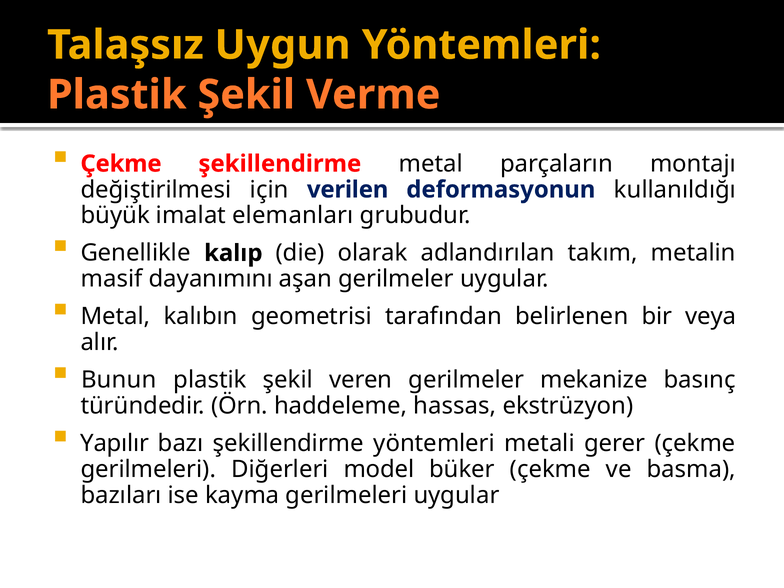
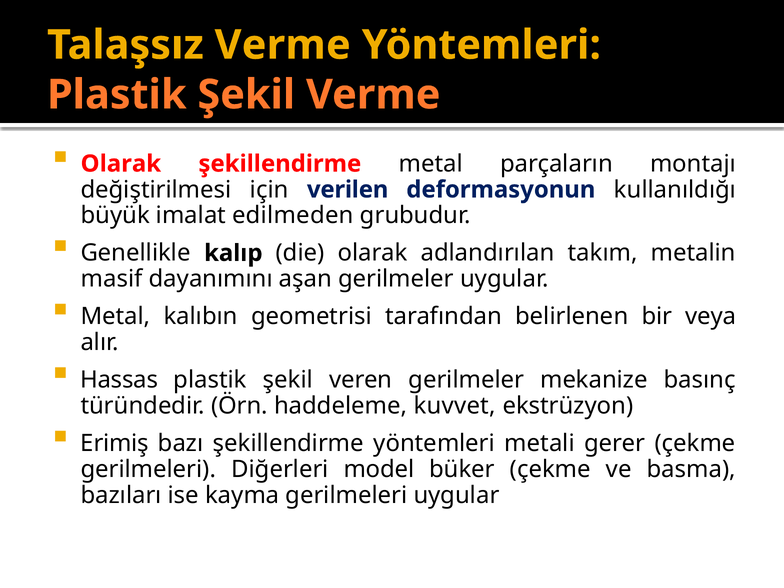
Talaşsız Uygun: Uygun -> Verme
Çekme at (121, 164): Çekme -> Olarak
elemanları: elemanları -> edilmeden
Bunun: Bunun -> Hassas
hassas: hassas -> kuvvet
Yapılır: Yapılır -> Erimiş
